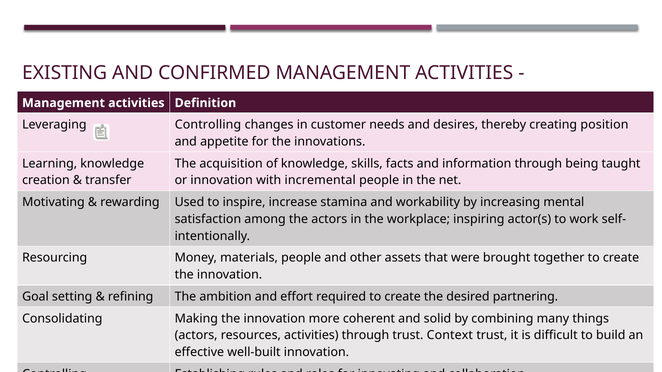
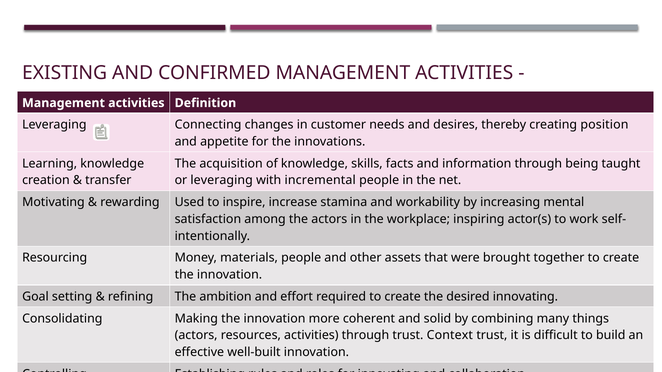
Leveraging Controlling: Controlling -> Connecting
or innovation: innovation -> leveraging
desired partnering: partnering -> innovating
